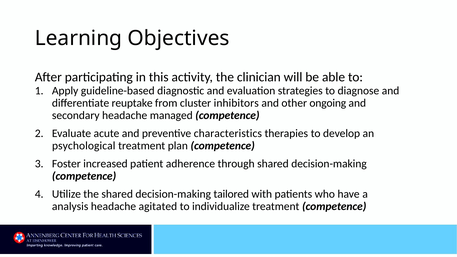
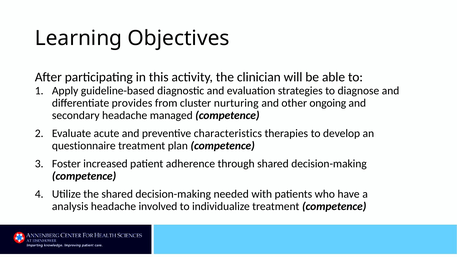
reuptake: reuptake -> provides
inhibitors: inhibitors -> nurturing
psychological: psychological -> questionnaire
tailored: tailored -> needed
agitated: agitated -> involved
